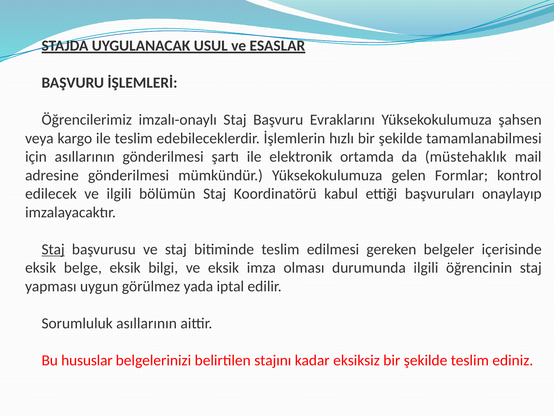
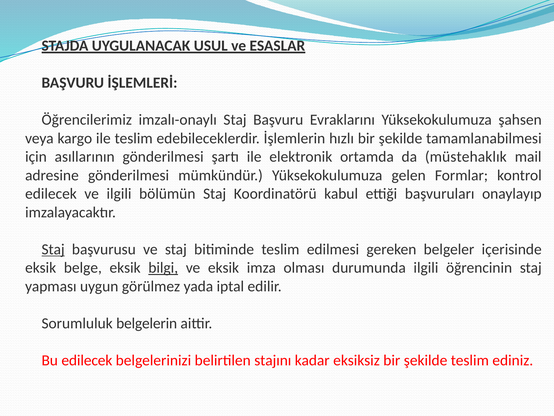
bilgi underline: none -> present
Sorumluluk asıllarının: asıllarının -> belgelerin
Bu hususlar: hususlar -> edilecek
